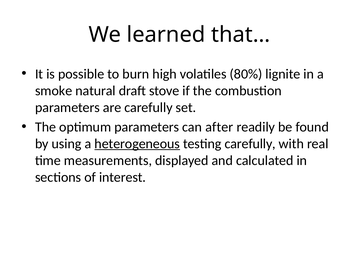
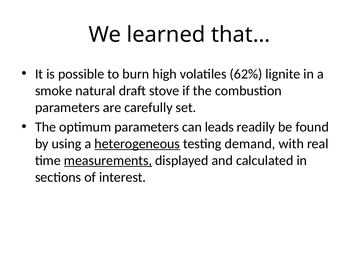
80%: 80% -> 62%
after: after -> leads
testing carefully: carefully -> demand
measurements underline: none -> present
